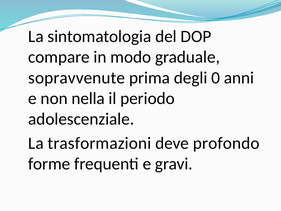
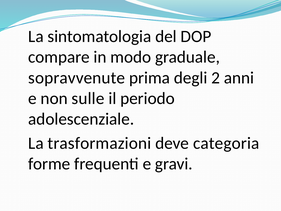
0: 0 -> 2
nella: nella -> sulle
profondo: profondo -> categoria
